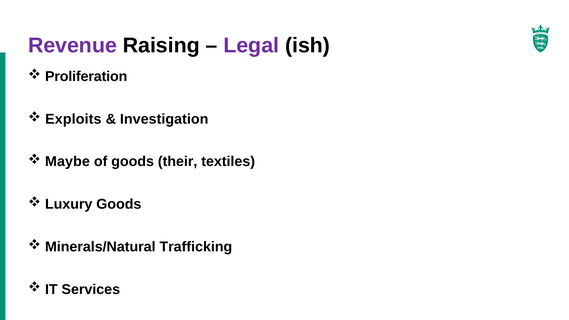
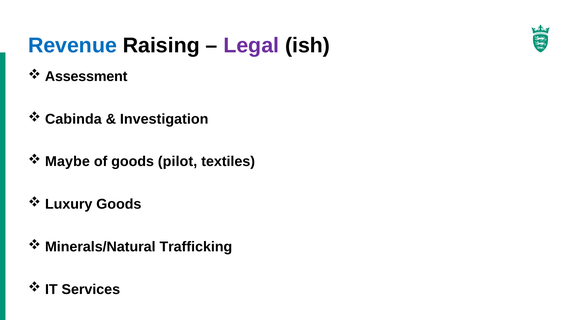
Revenue colour: purple -> blue
Proliferation: Proliferation -> Assessment
Exploits: Exploits -> Cabinda
their: their -> pilot
